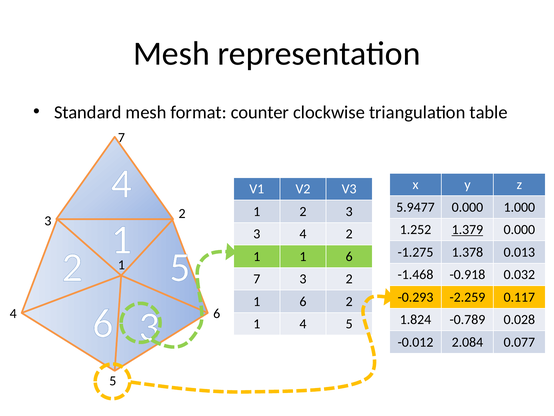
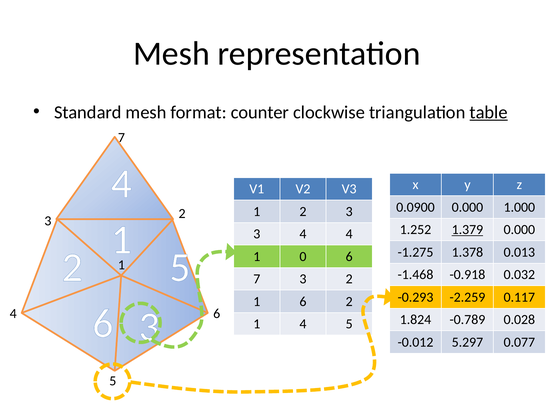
table underline: none -> present
5.9477: 5.9477 -> 0.0900
3 4 2: 2 -> 4
1 1: 1 -> 0
2.084: 2.084 -> 5.297
